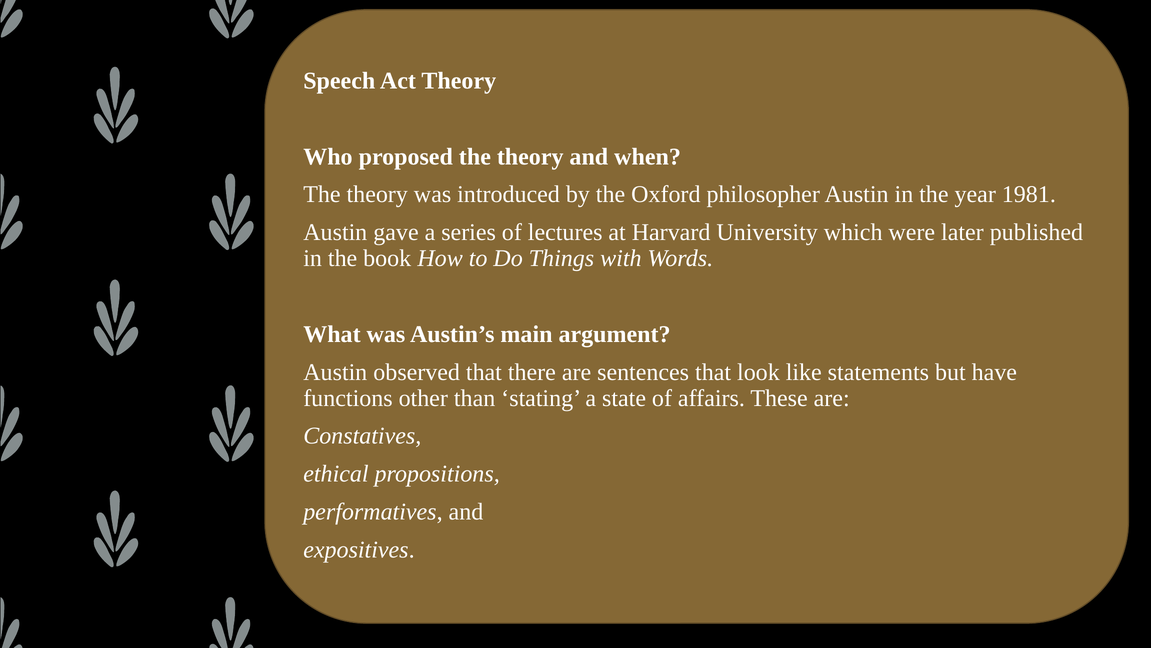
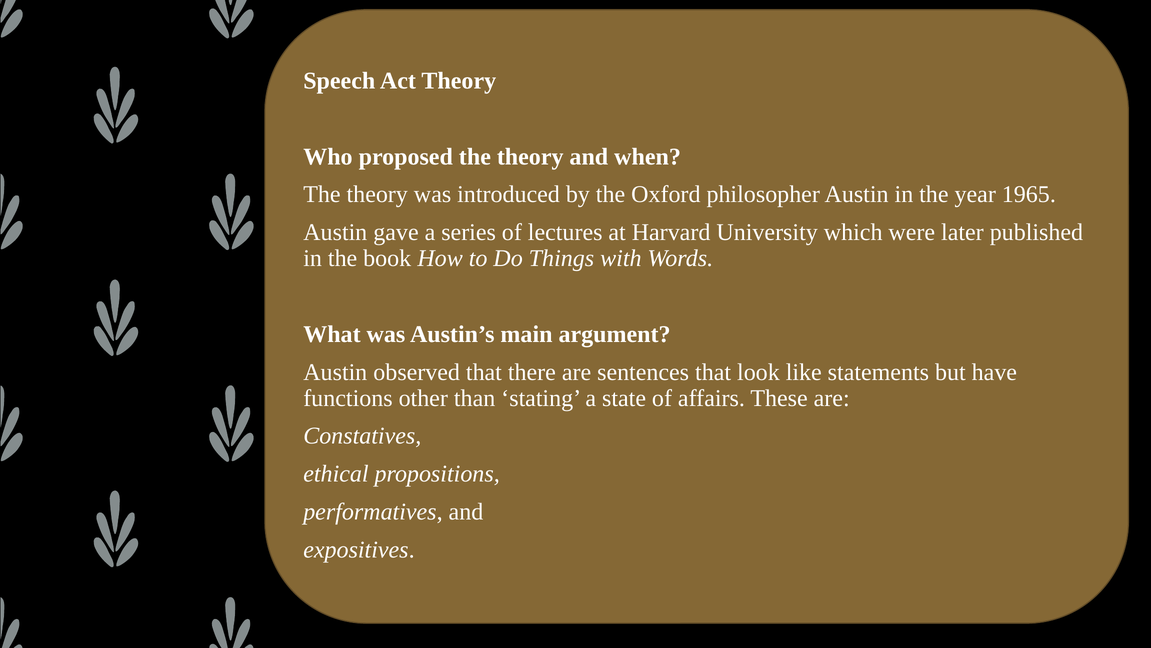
1981: 1981 -> 1965
